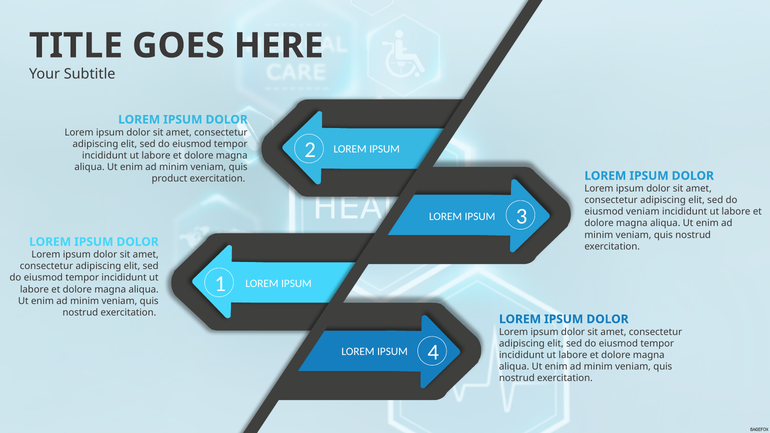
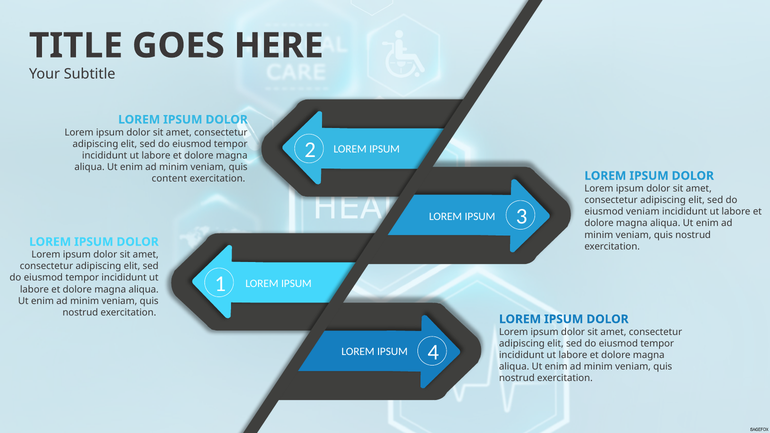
product: product -> content
